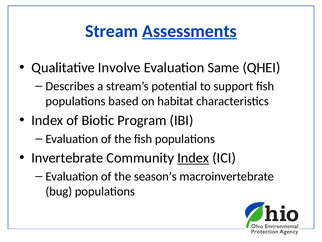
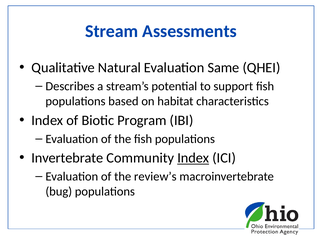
Assessments underline: present -> none
Involve: Involve -> Natural
season’s: season’s -> review’s
